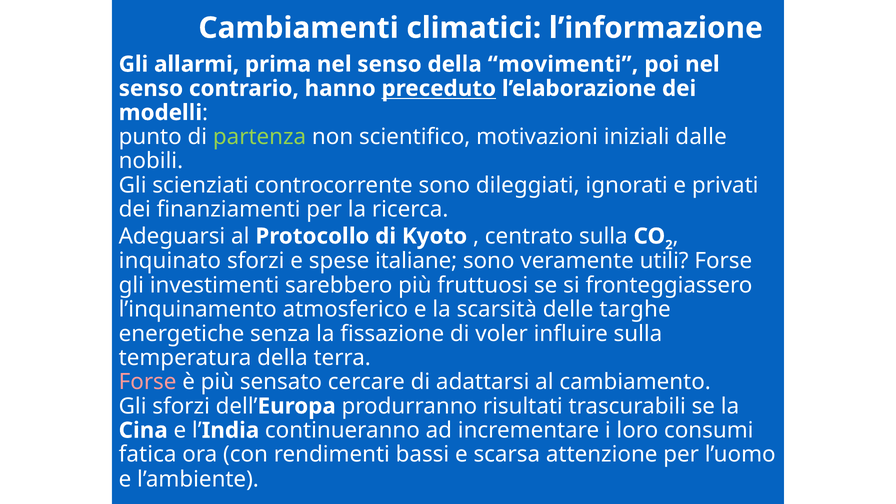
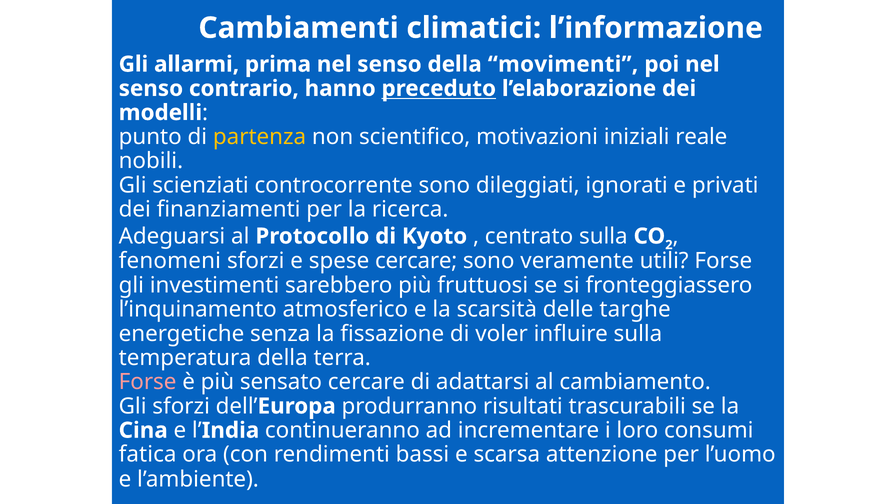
partenza colour: light green -> yellow
dalle: dalle -> reale
inquinato: inquinato -> fenomeni
spese italiane: italiane -> cercare
